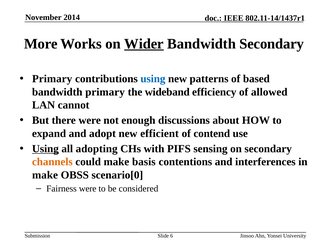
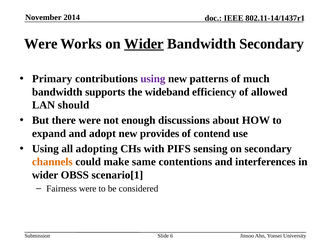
More at (41, 44): More -> Were
using at (153, 79) colour: blue -> purple
based: based -> much
bandwidth primary: primary -> supports
cannot: cannot -> should
efficient: efficient -> provides
Using at (45, 149) underline: present -> none
basis: basis -> same
make at (45, 175): make -> wider
scenario[0: scenario[0 -> scenario[1
